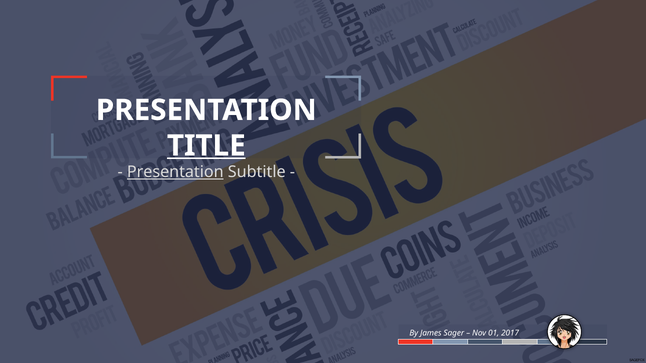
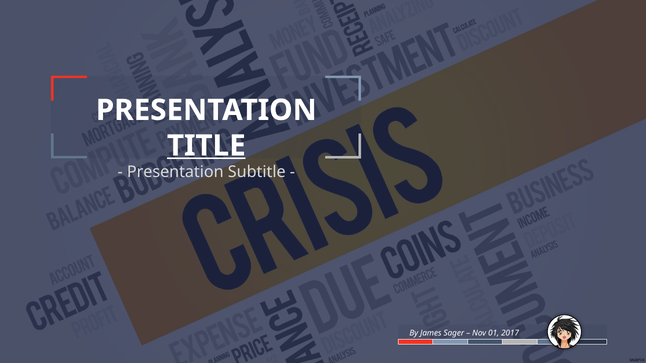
Presentation at (175, 172) underline: present -> none
